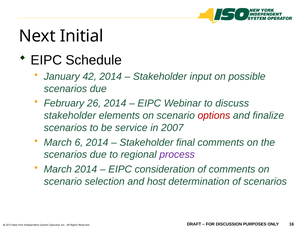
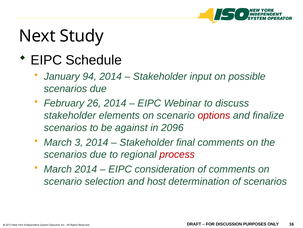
Initial: Initial -> Study
42: 42 -> 94
service: service -> against
2007: 2007 -> 2096
6: 6 -> 3
process colour: purple -> red
